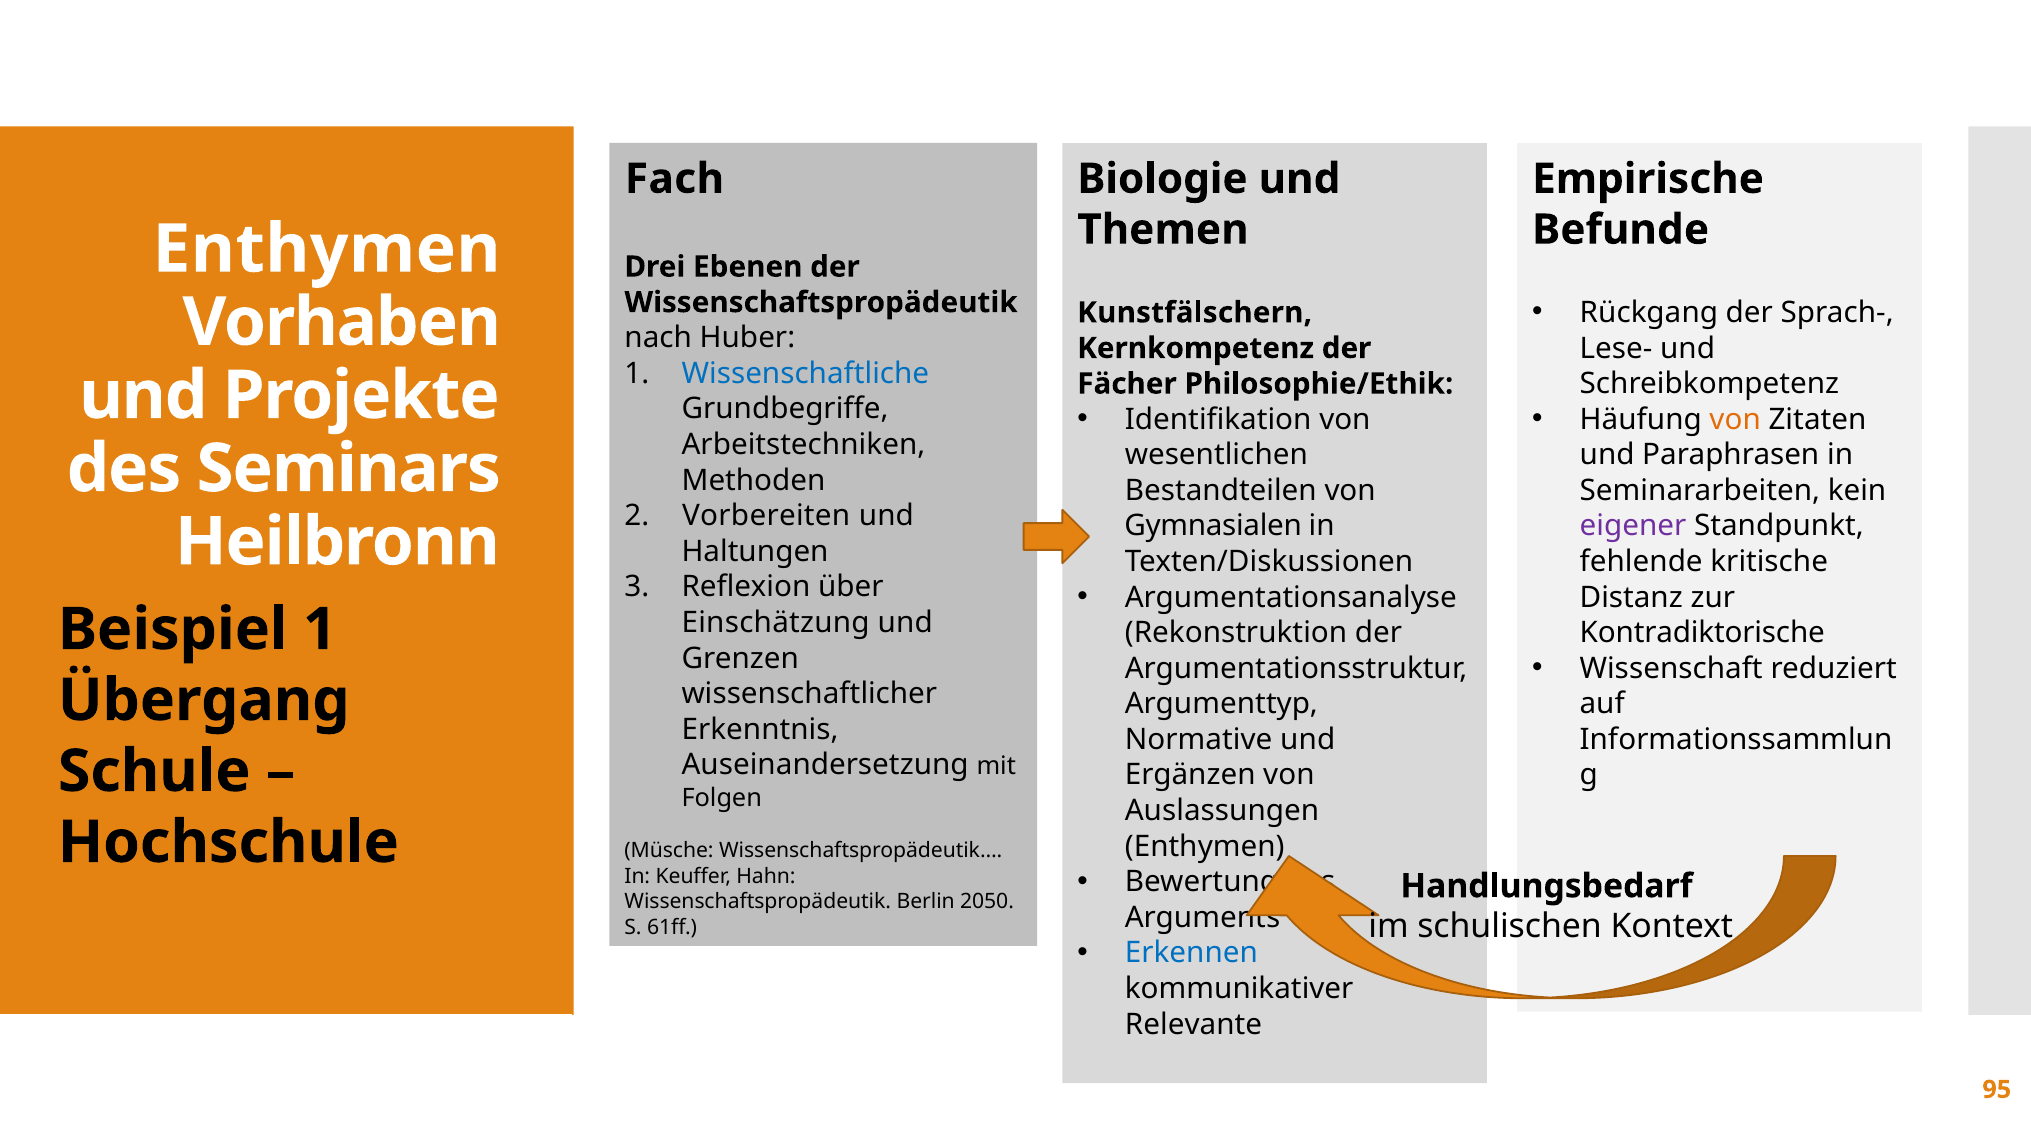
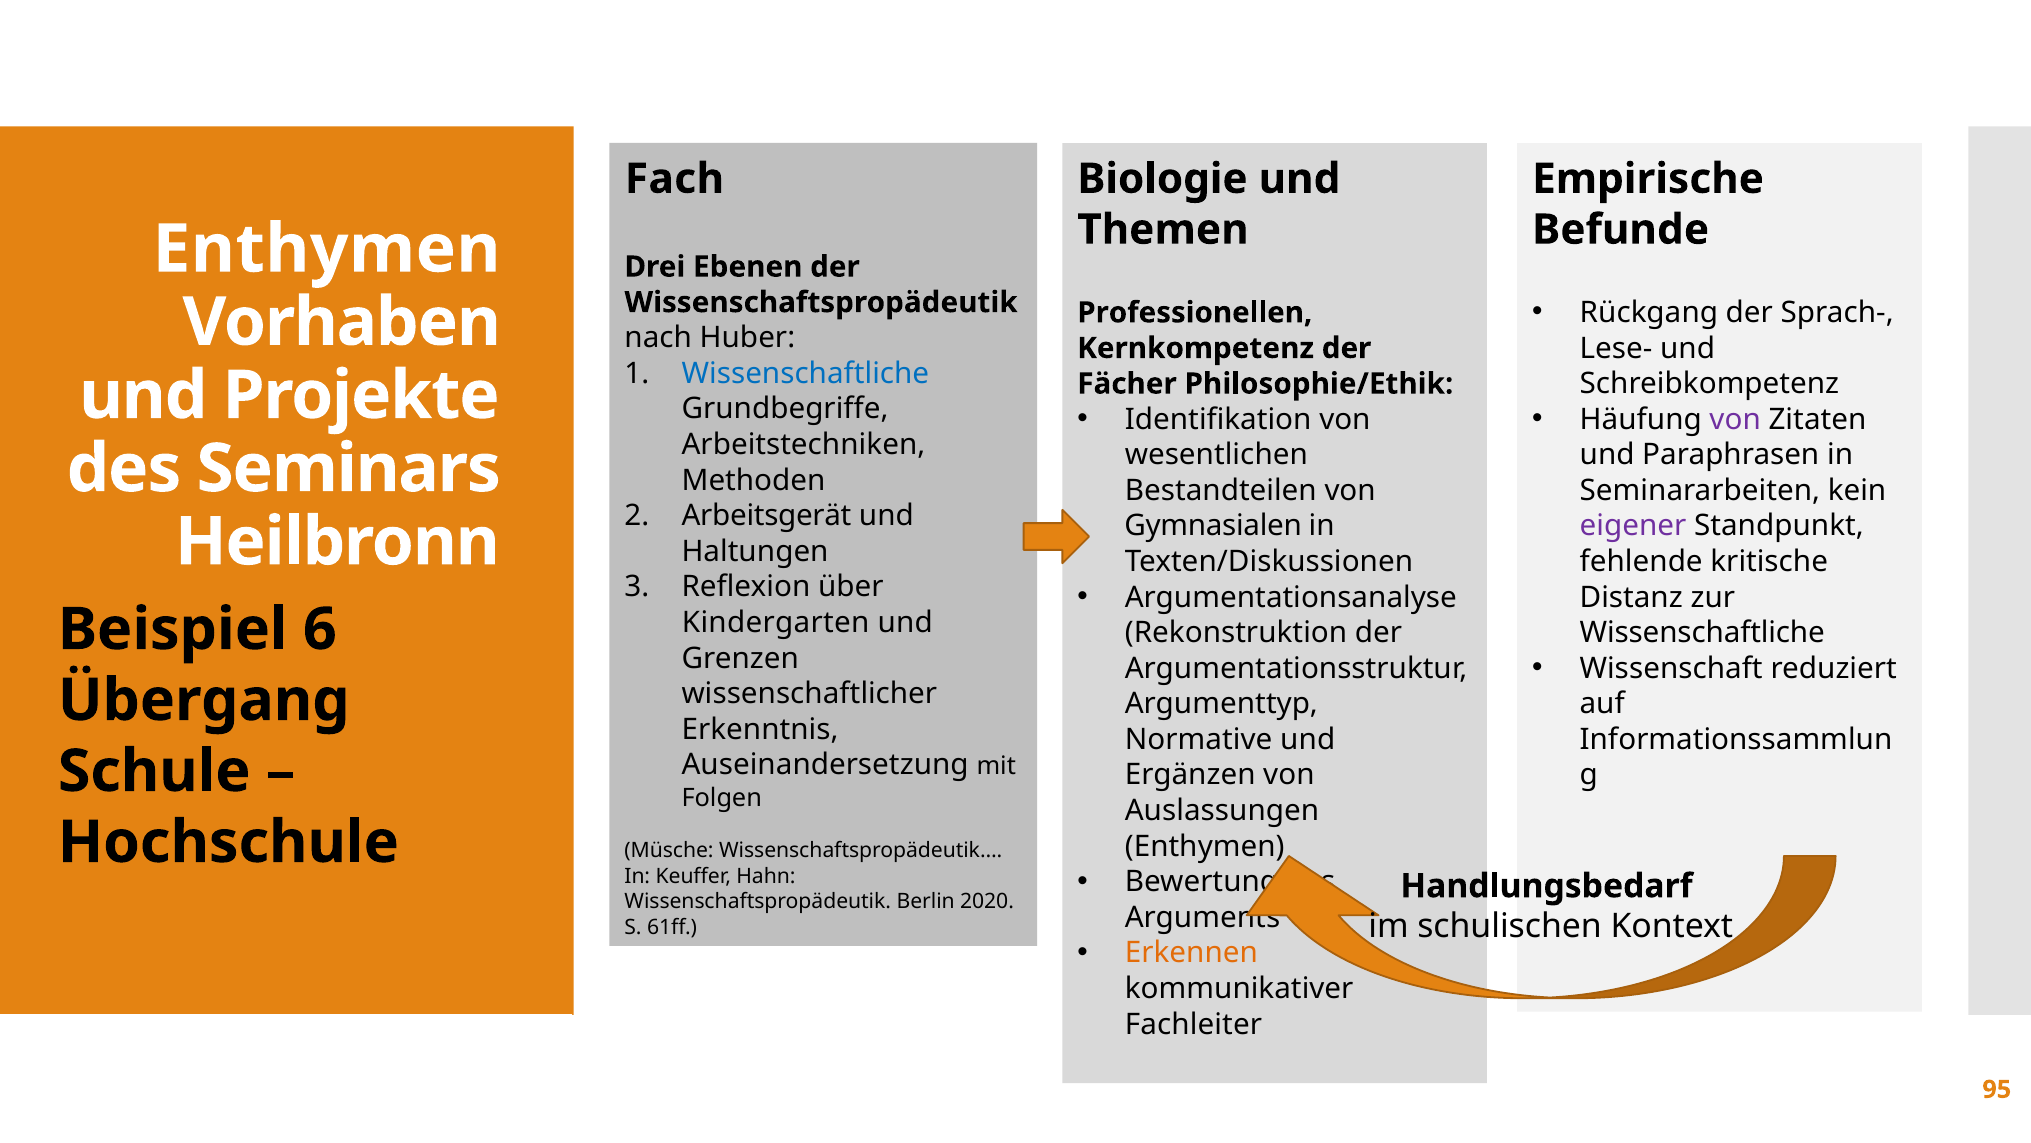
Kunstfälschern: Kunstfälschern -> Professionellen
von at (1735, 419) colour: orange -> purple
Vorbereiten: Vorbereiten -> Arbeitsgerät
Einschätzung: Einschätzung -> Kindergarten
Beispiel 1: 1 -> 6
Kontradiktorische at (1702, 633): Kontradiktorische -> Wissenschaftliche
2050: 2050 -> 2020
Erkennen colour: blue -> orange
Relevante: Relevante -> Fachleiter
